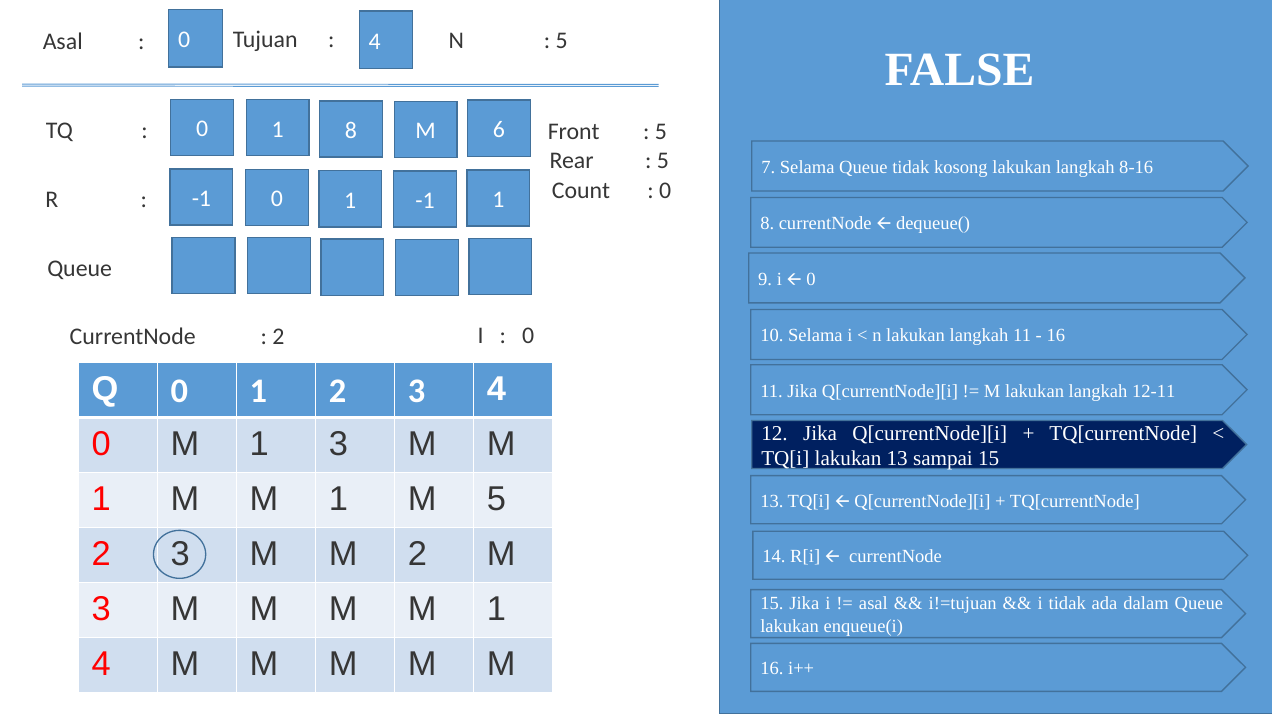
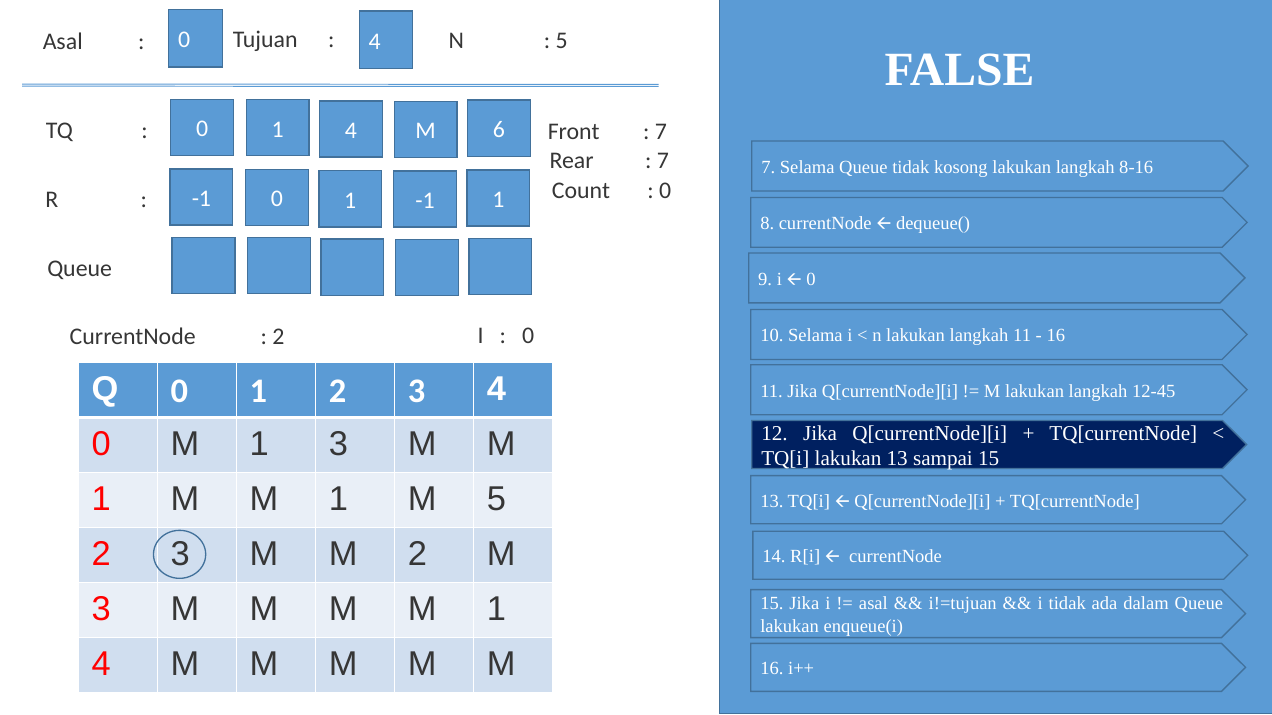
0 1 8: 8 -> 4
5 at (661, 132): 5 -> 7
5 at (663, 161): 5 -> 7
12-11: 12-11 -> 12-45
